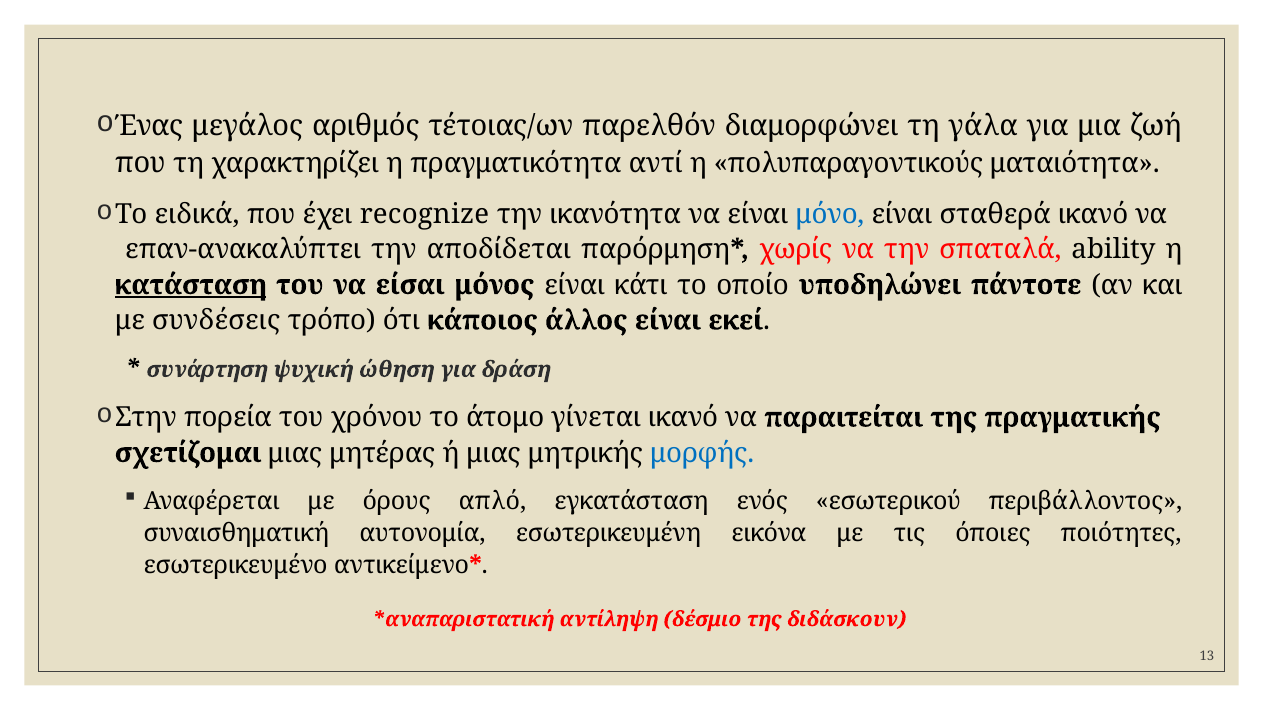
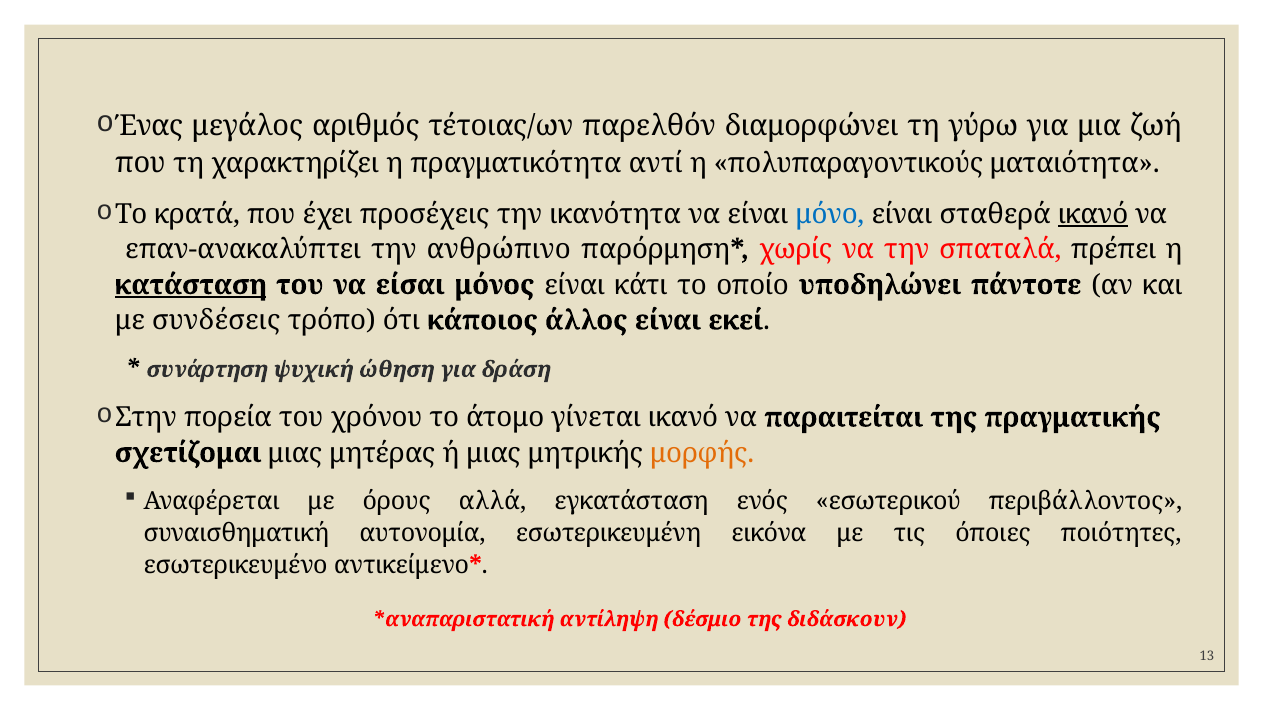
γάλα: γάλα -> γύρω
ειδικά: ειδικά -> κρατά
recognize: recognize -> προσέχεις
ικανό at (1093, 214) underline: none -> present
αποδίδεται: αποδίδεται -> ανθρώπινο
ability: ability -> πρέπει
μορφής colour: blue -> orange
απλό: απλό -> αλλά
